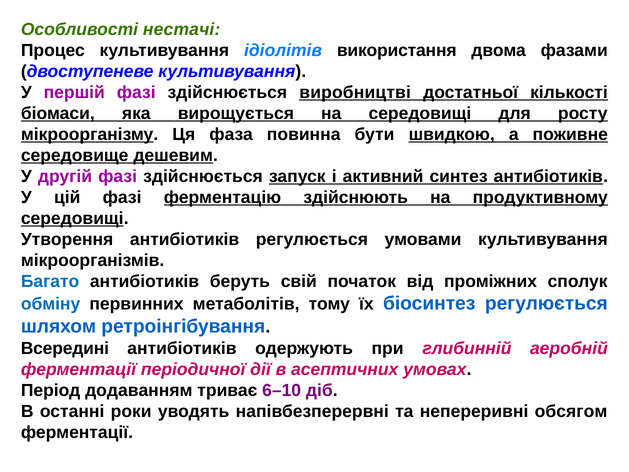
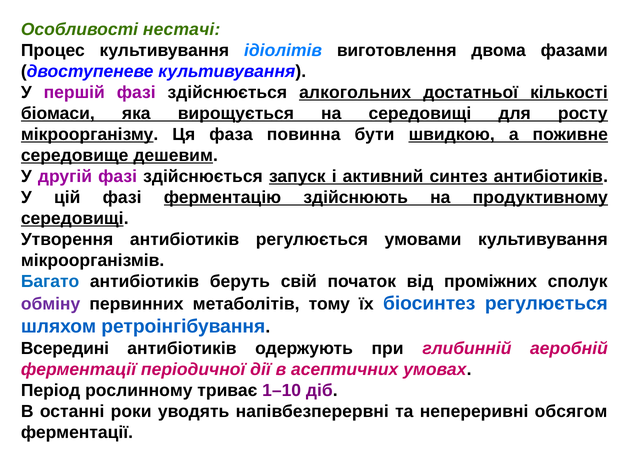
використання: використання -> виготовлення
виробництві: виробництві -> алкогольних
обміну colour: blue -> purple
додаванням: додаванням -> рослинному
6–10: 6–10 -> 1–10
